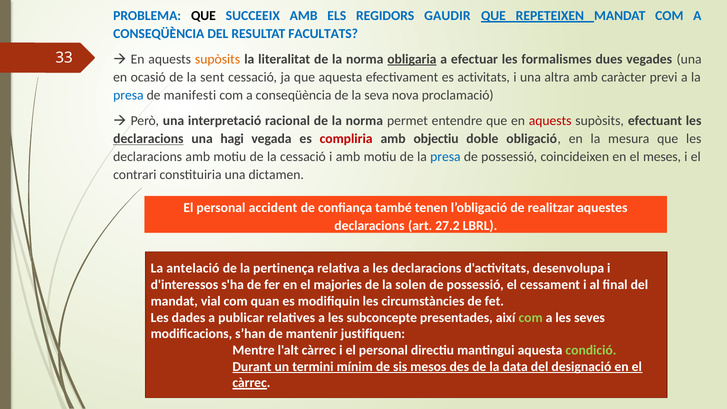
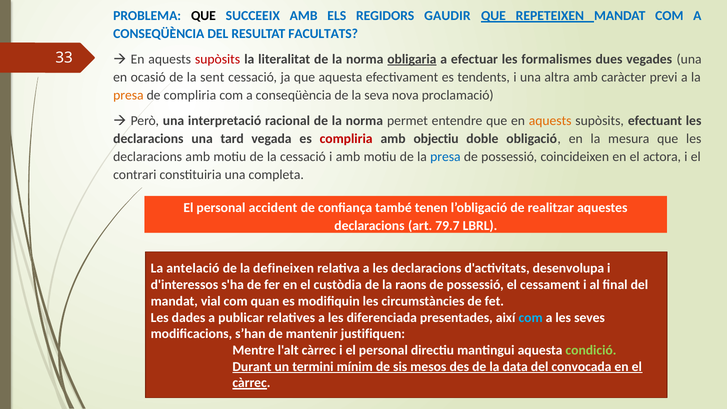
supòsits at (218, 59) colour: orange -> red
activitats: activitats -> tendents
presa at (128, 95) colour: blue -> orange
de manifesti: manifesti -> compliria
aquests at (550, 121) colour: red -> orange
declaracions at (148, 139) underline: present -> none
hagi: hagi -> tard
meses: meses -> actora
dictamen: dictamen -> completa
27.2: 27.2 -> 79.7
pertinença: pertinença -> defineixen
majories: majories -> custòdia
solen: solen -> raons
subconcepte: subconcepte -> diferenciada
com at (531, 317) colour: light green -> light blue
designació: designació -> convocada
